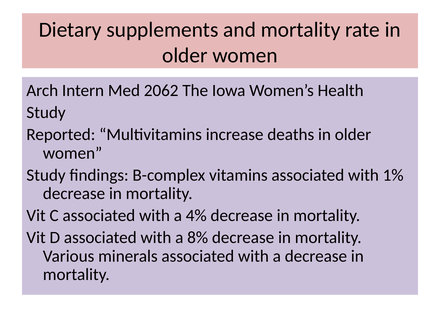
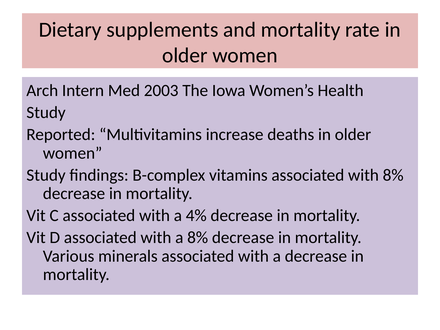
2062: 2062 -> 2003
with 1%: 1% -> 8%
